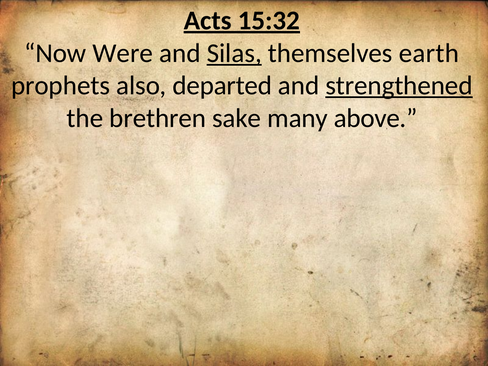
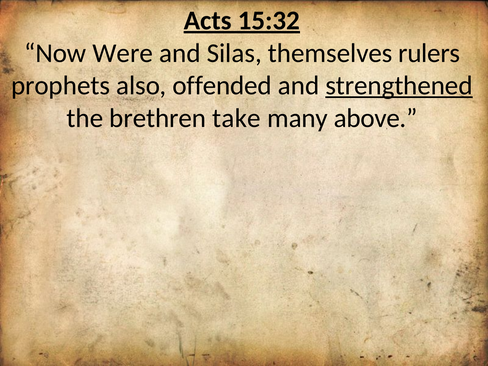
Silas underline: present -> none
earth: earth -> rulers
departed: departed -> offended
sake: sake -> take
